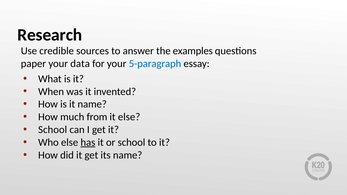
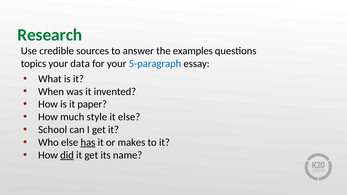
Research colour: black -> green
paper: paper -> topics
it name: name -> paper
from: from -> style
or school: school -> makes
did underline: none -> present
